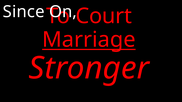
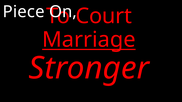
Since: Since -> Piece
